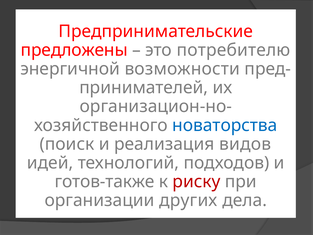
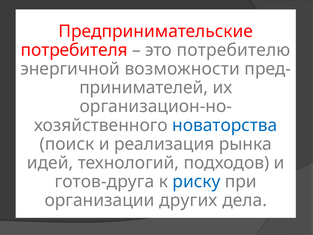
предложены: предложены -> потребителя
видов: видов -> рынка
готов-также: готов-также -> готов-друга
риску colour: red -> blue
